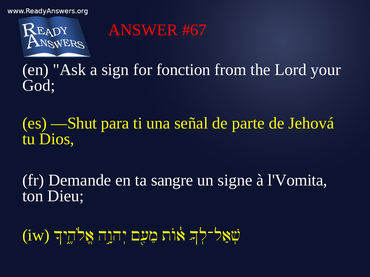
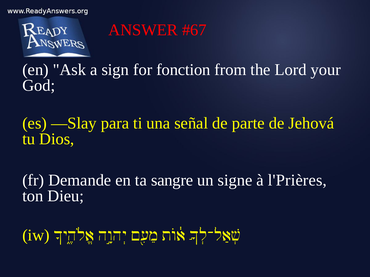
—Shut: —Shut -> —Slay
l'Vomita: l'Vomita -> l'Prières
